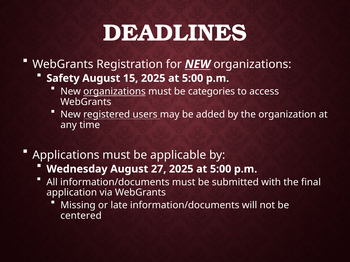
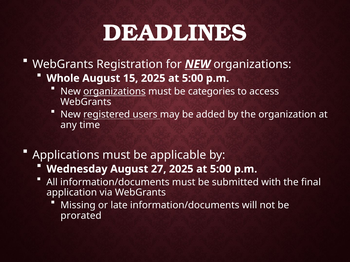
Safety: Safety -> Whole
centered: centered -> prorated
